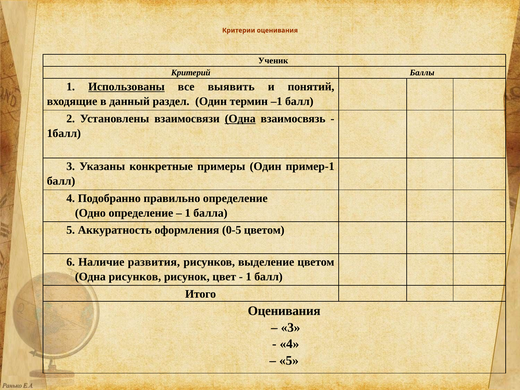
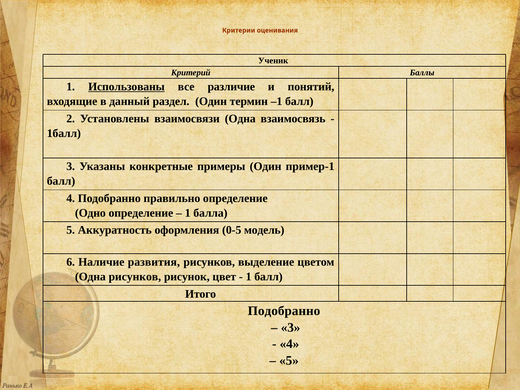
выявить: выявить -> различие
Одна at (240, 119) underline: present -> none
0-5 цветом: цветом -> модель
Оценивания at (284, 311): Оценивания -> Подобранно
